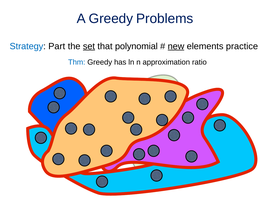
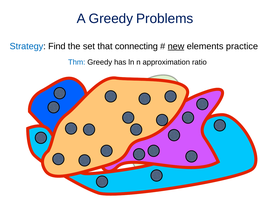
Part: Part -> Find
set underline: present -> none
polynomial: polynomial -> connecting
